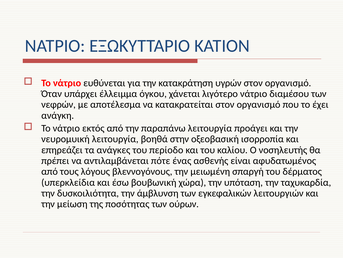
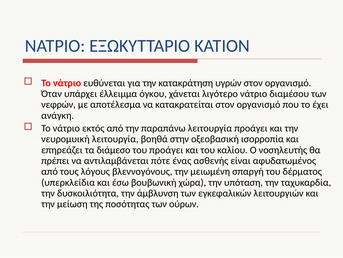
ανάγκες: ανάγκες -> διάμεσο
του περίοδο: περίοδο -> προάγει
